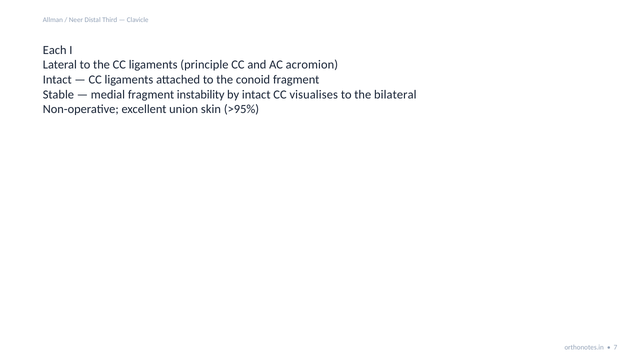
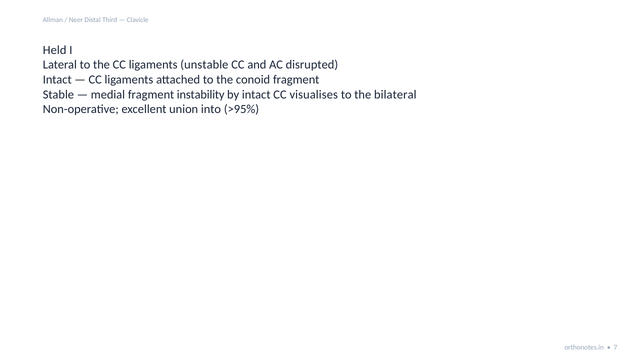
Each: Each -> Held
principle: principle -> unstable
acromion: acromion -> disrupted
skin: skin -> into
